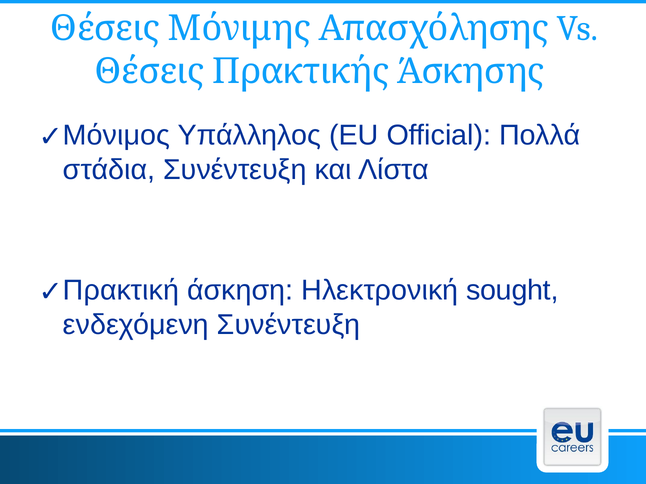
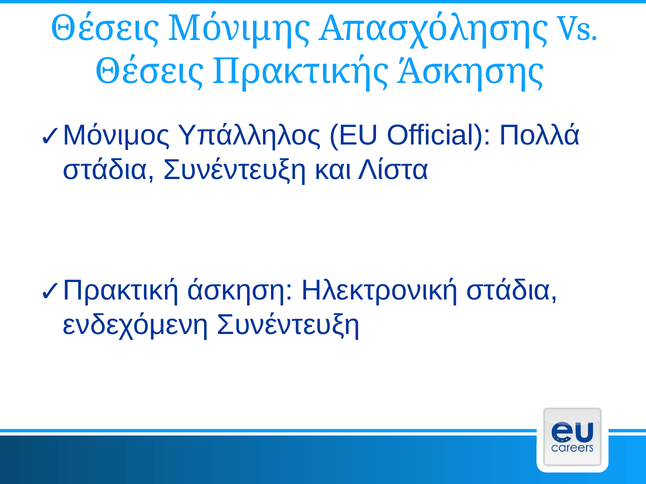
Ηλεκτρονική sought: sought -> στάδια
